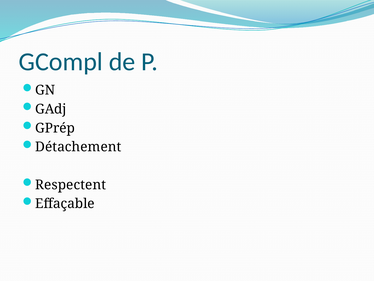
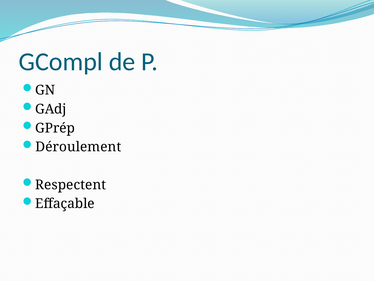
Détachement: Détachement -> Déroulement
